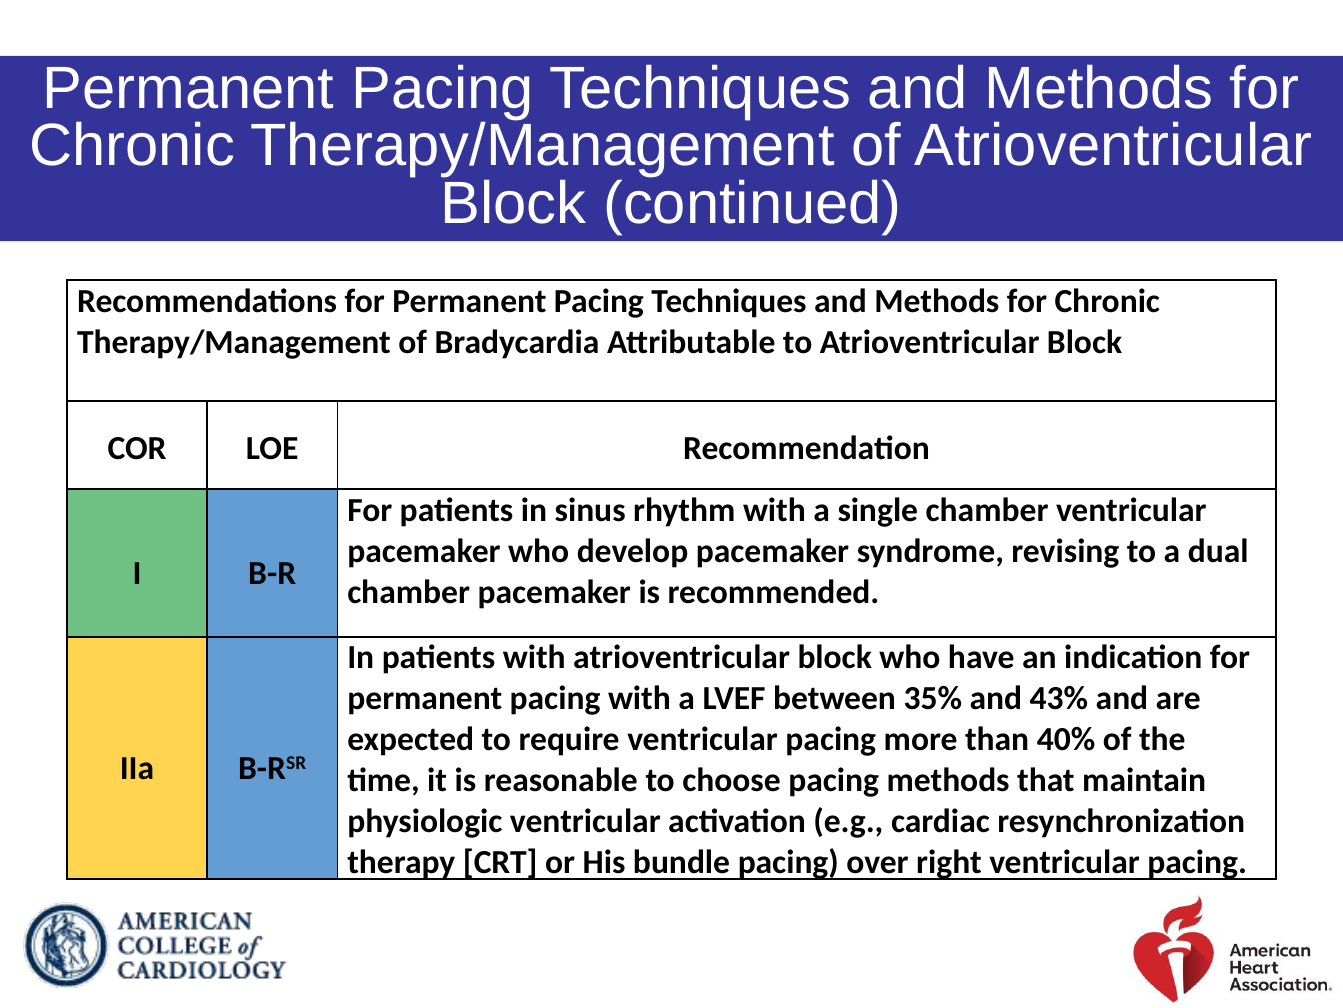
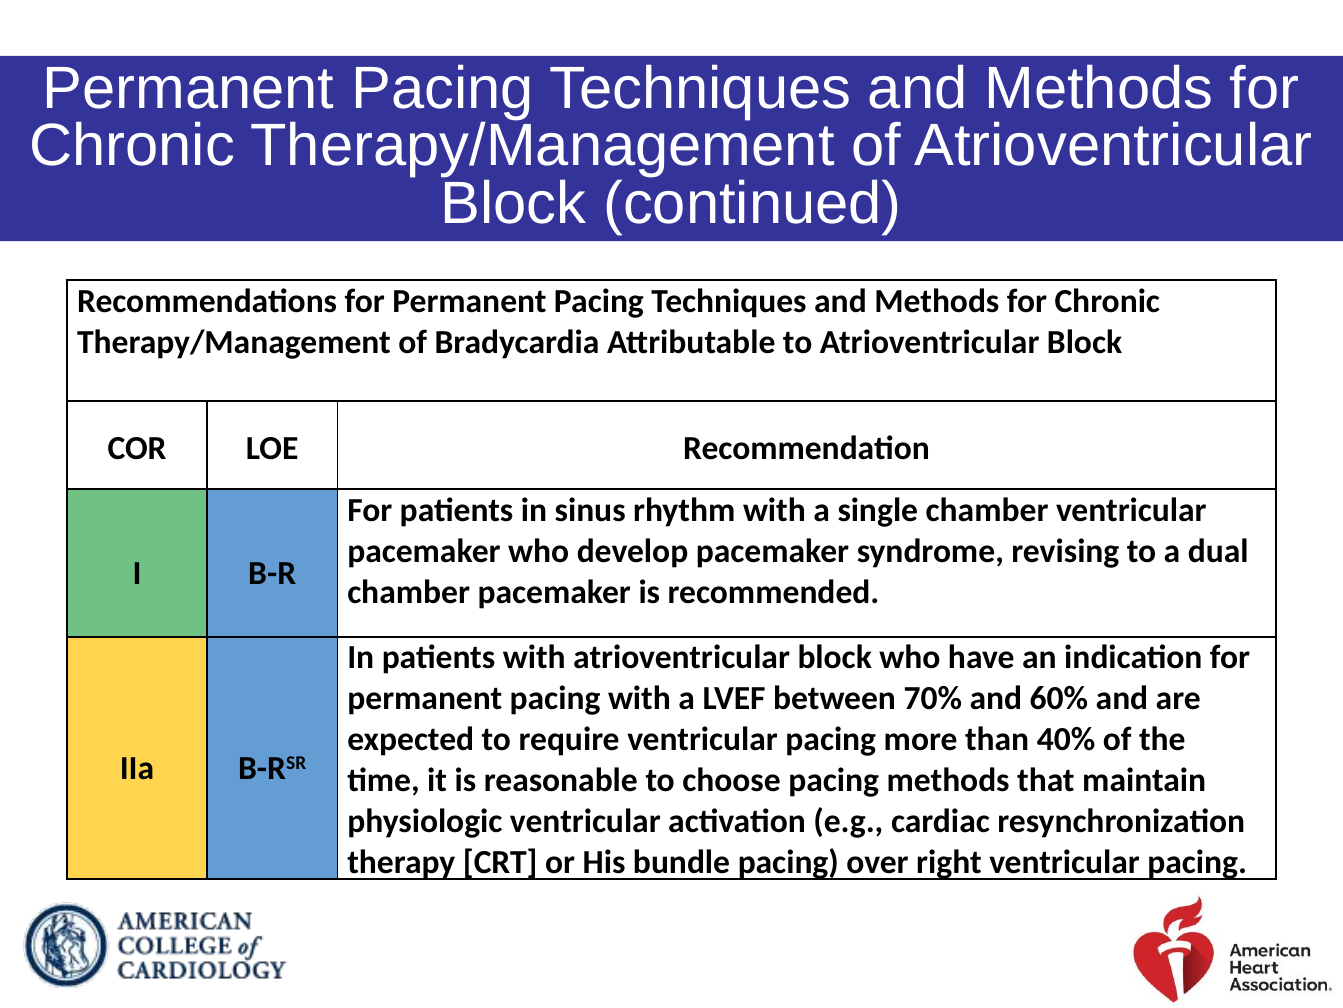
35%: 35% -> 70%
43%: 43% -> 60%
